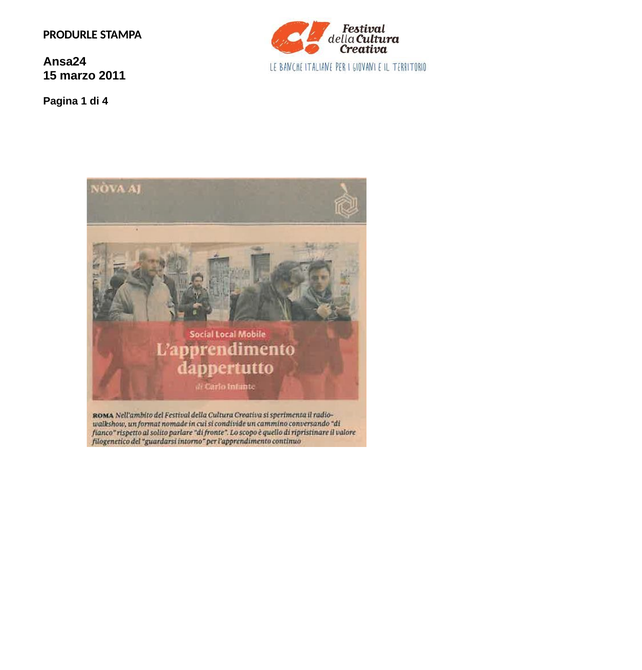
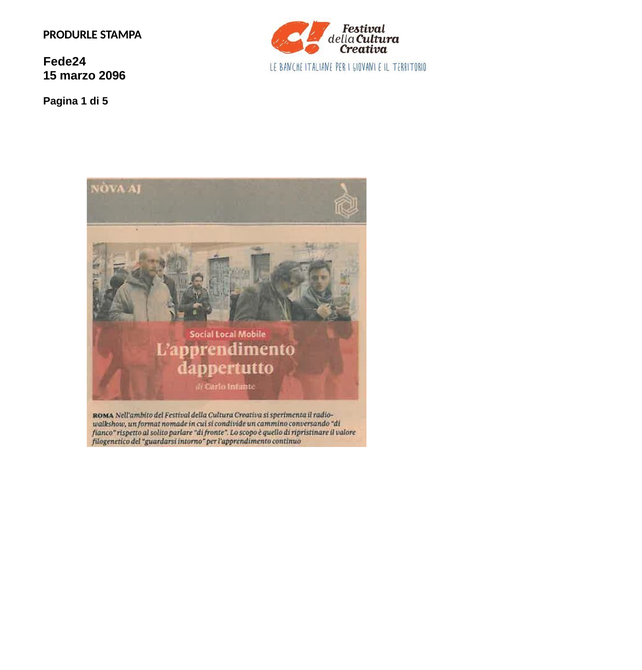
Ansa24: Ansa24 -> Fede24
2011: 2011 -> 2096
4: 4 -> 5
